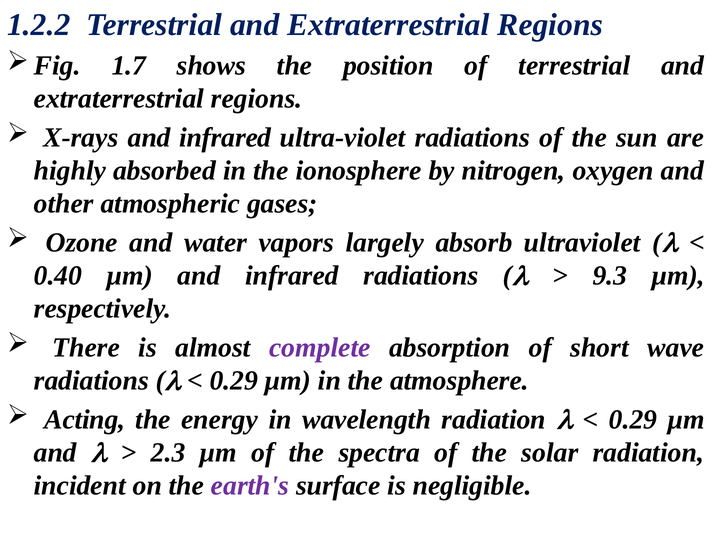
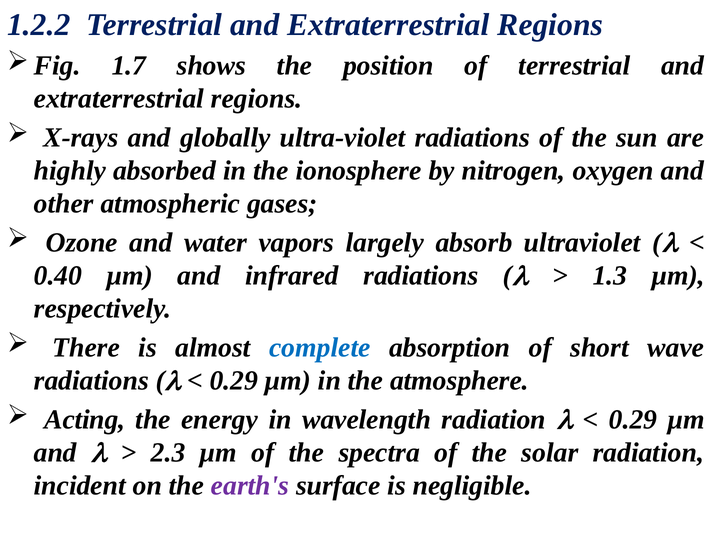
X-rays and infrared: infrared -> globally
9.3: 9.3 -> 1.3
complete colour: purple -> blue
